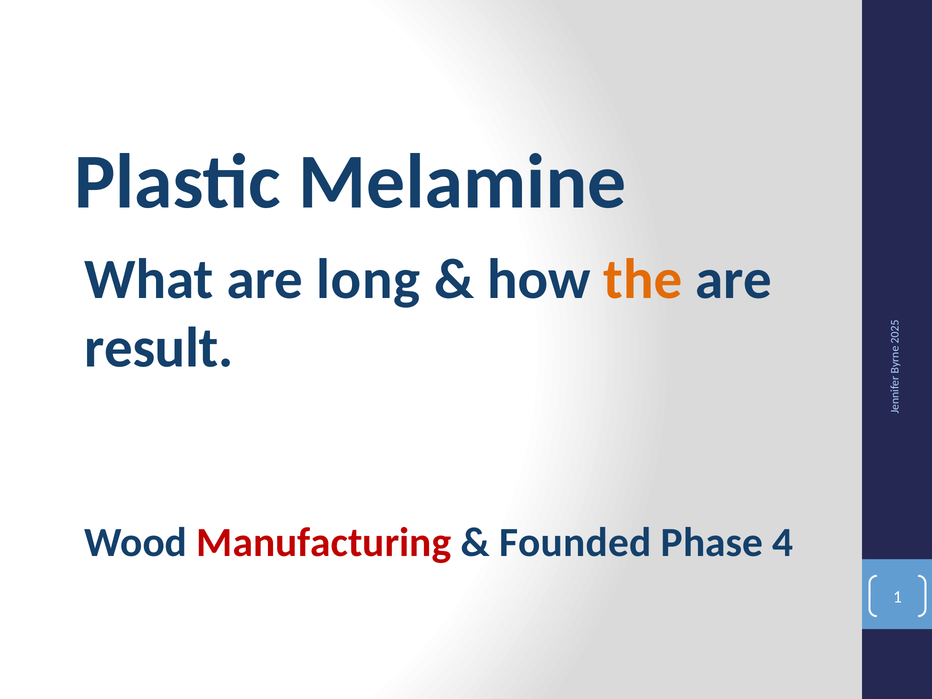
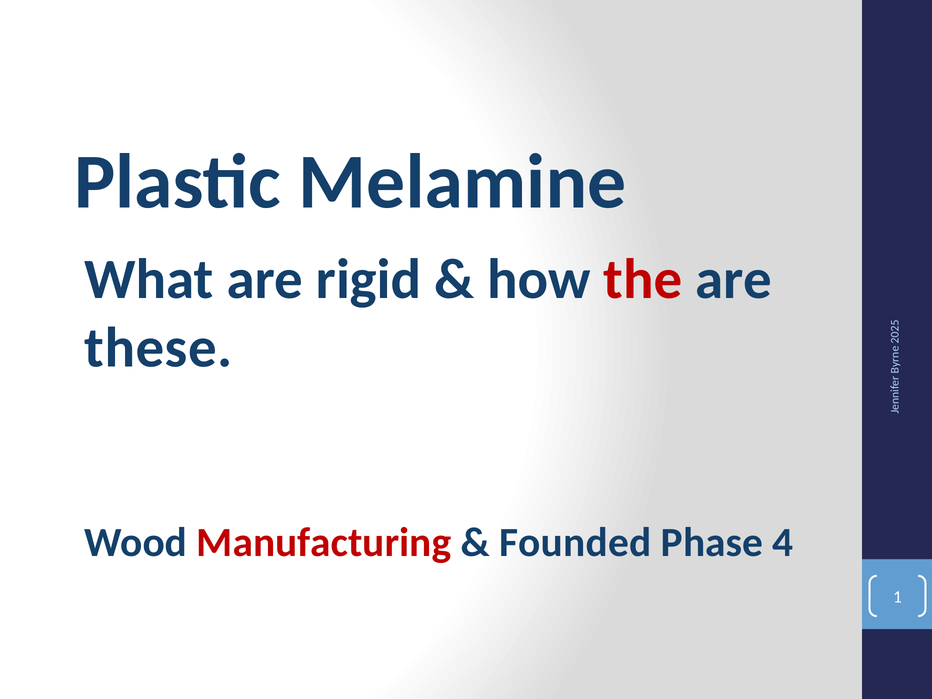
long: long -> rigid
the colour: orange -> red
result: result -> these
